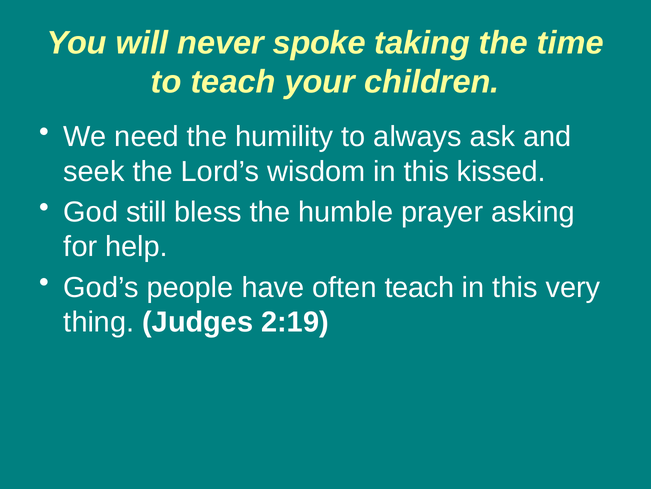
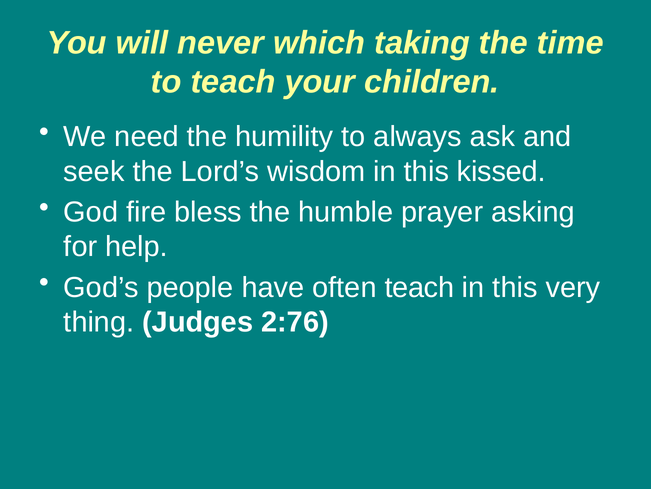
spoke: spoke -> which
still: still -> fire
2:19: 2:19 -> 2:76
